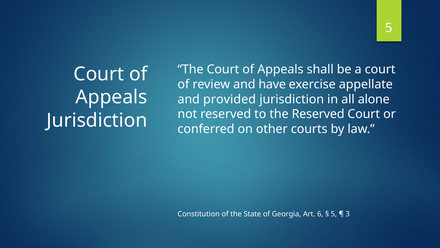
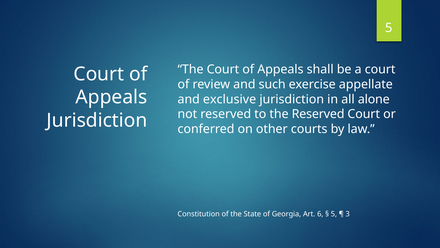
have: have -> such
provided: provided -> exclusive
